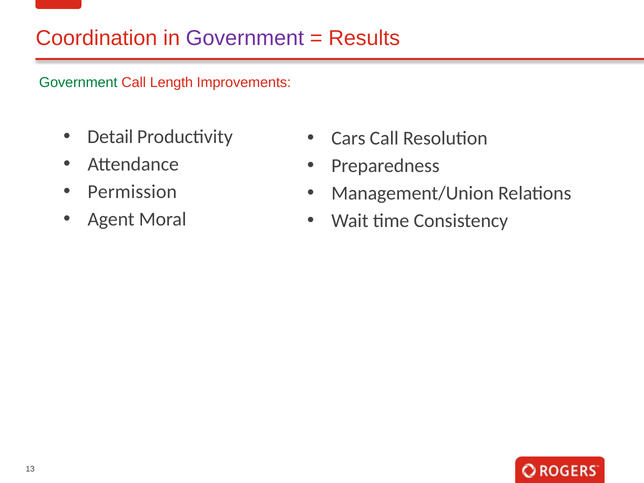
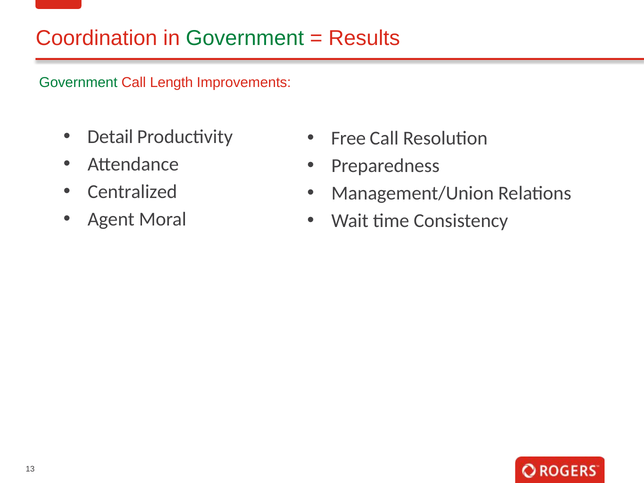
Government at (245, 38) colour: purple -> green
Cars: Cars -> Free
Permission: Permission -> Centralized
